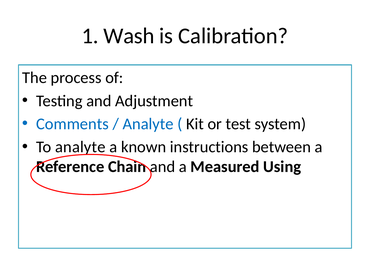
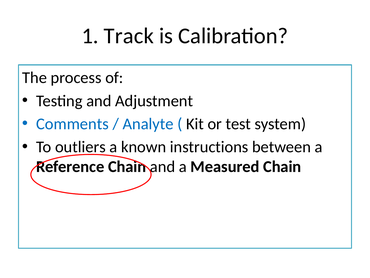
Wash: Wash -> Track
To analyte: analyte -> outliers
Measured Using: Using -> Chain
